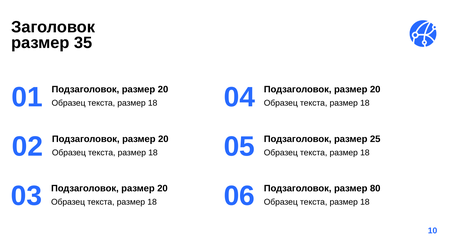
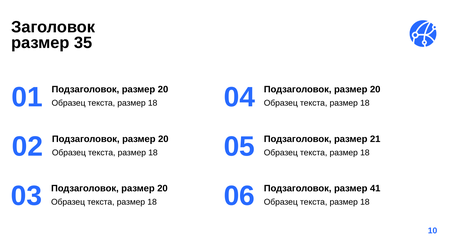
25: 25 -> 21
80: 80 -> 41
